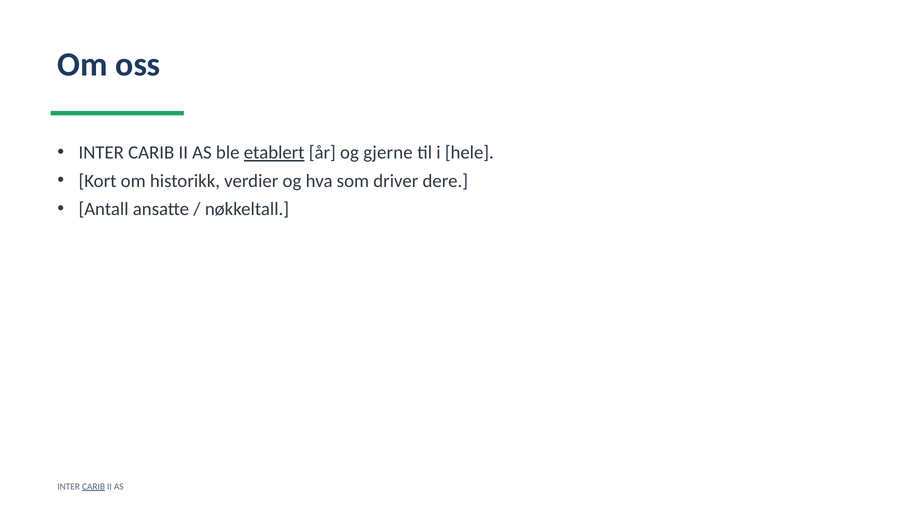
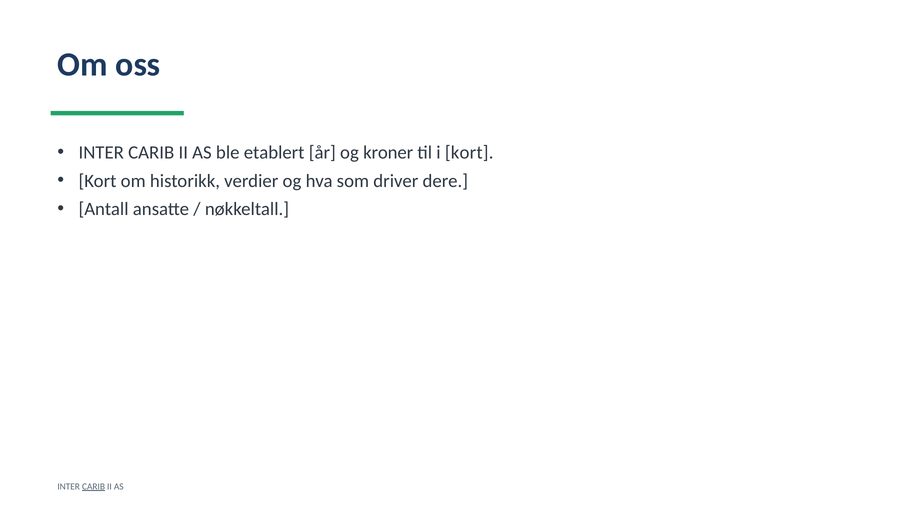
etablert underline: present -> none
gjerne: gjerne -> kroner
i hele: hele -> kort
